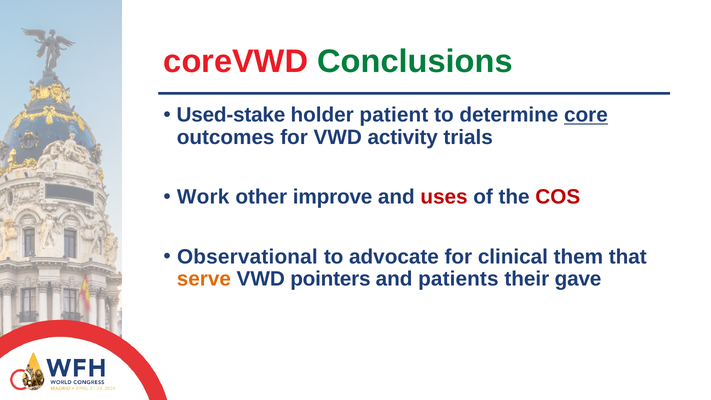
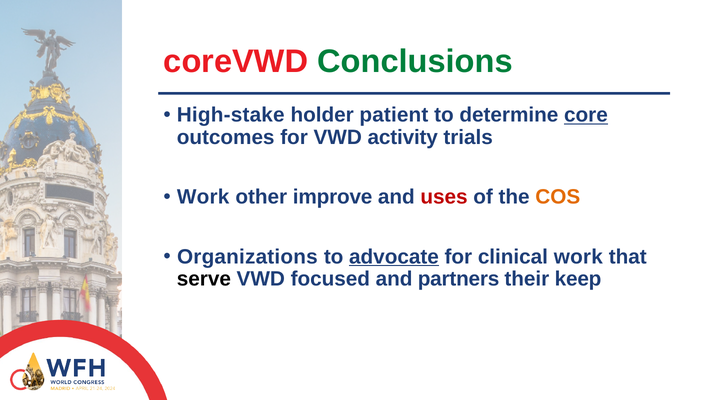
Used-stake: Used-stake -> High-stake
COS colour: red -> orange
Observational: Observational -> Organizations
advocate underline: none -> present
clinical them: them -> work
serve colour: orange -> black
pointers: pointers -> focused
patients: patients -> partners
gave: gave -> keep
